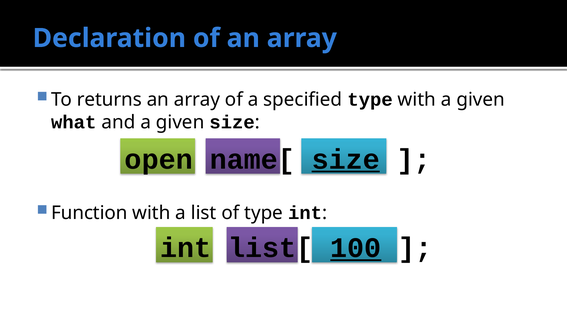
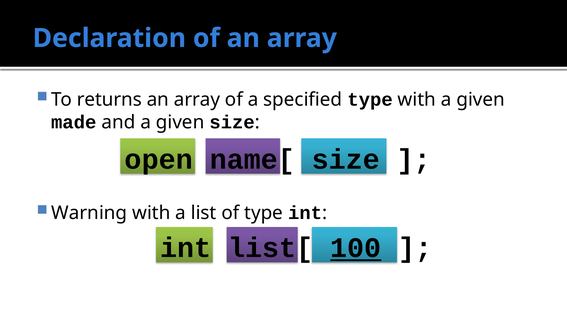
what: what -> made
size at (346, 159) underline: present -> none
Function: Function -> Warning
